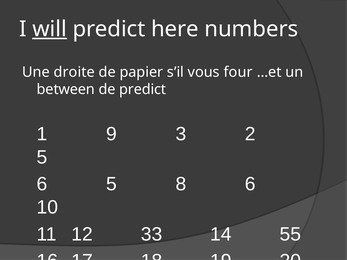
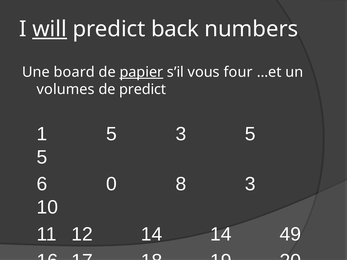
here: here -> back
droite: droite -> board
papier underline: none -> present
between: between -> volumes
1 9: 9 -> 5
3 2: 2 -> 5
6 5: 5 -> 0
8 6: 6 -> 3
12 33: 33 -> 14
55: 55 -> 49
